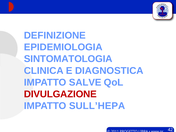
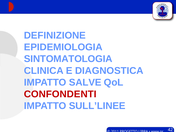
DIVULGAZIONE: DIVULGAZIONE -> CONFONDENTI
SULL’HEPA: SULL’HEPA -> SULL’LINEE
